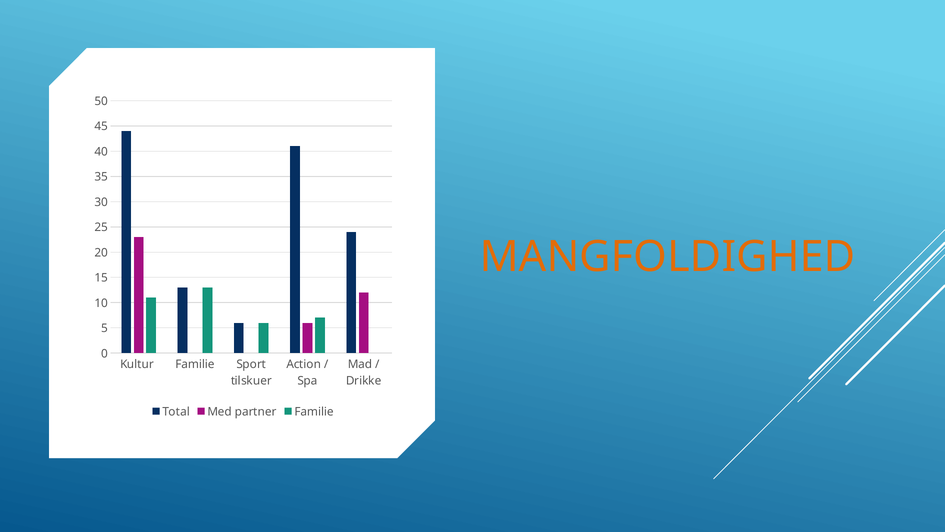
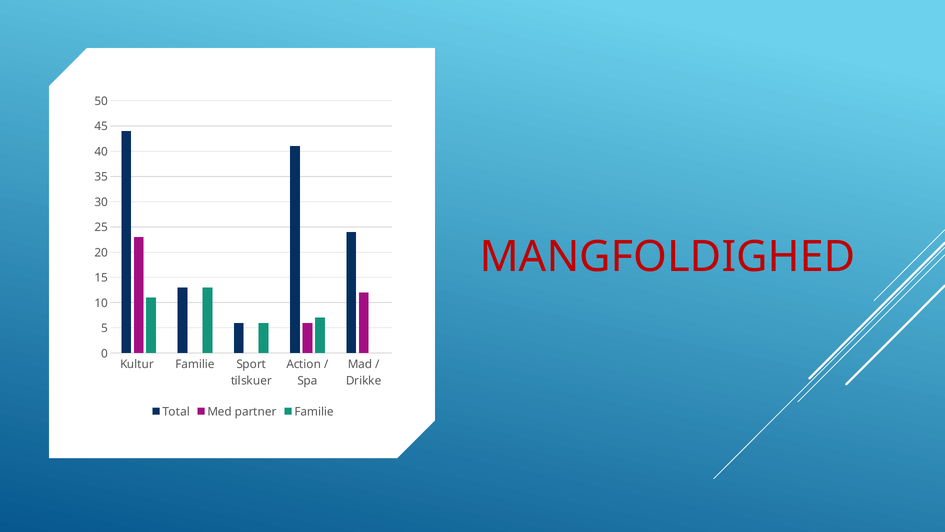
MANGFOLDIGHED colour: orange -> red
